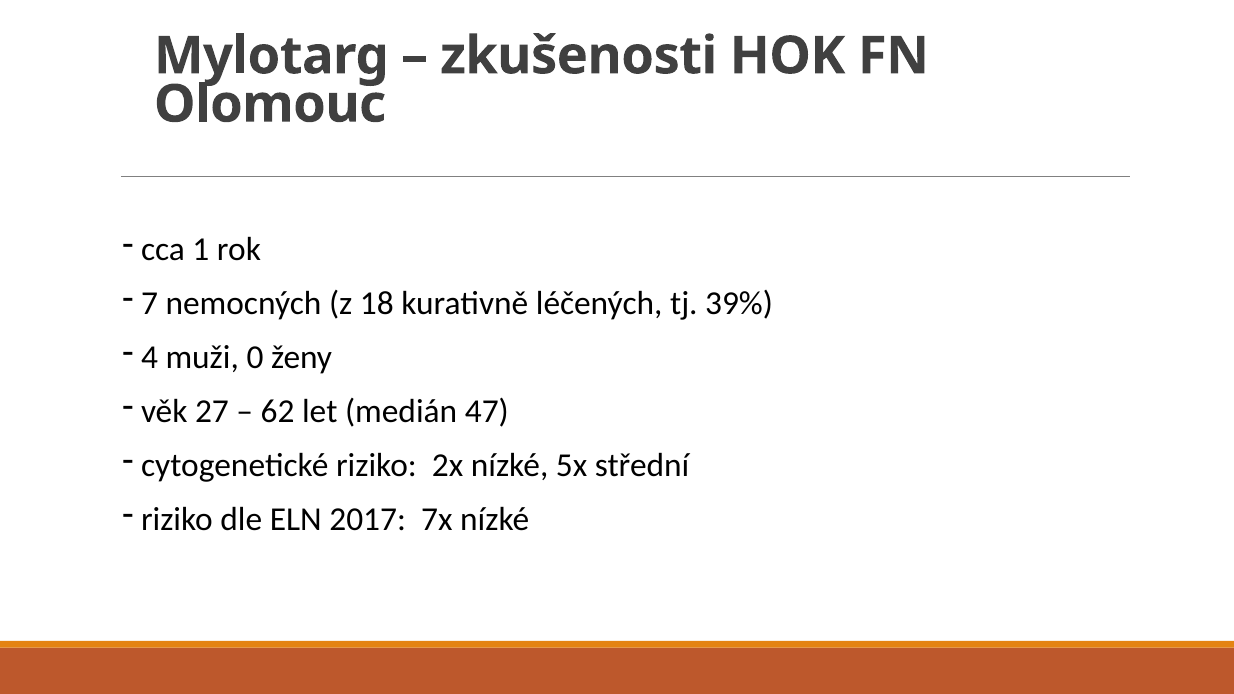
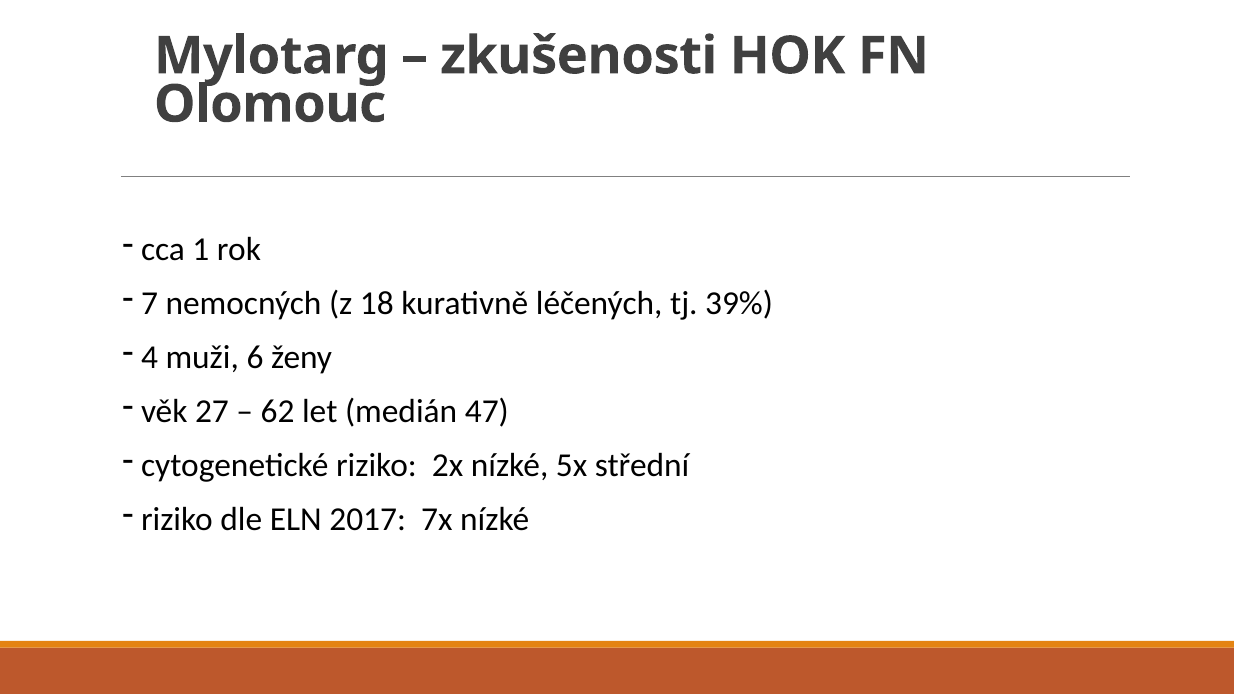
0: 0 -> 6
